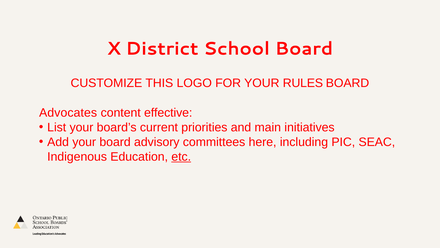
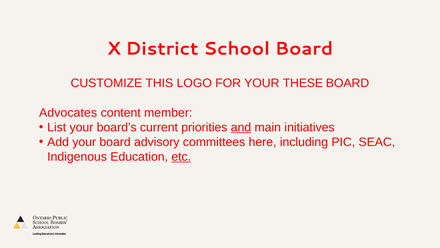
RULES: RULES -> THESE
effective: effective -> member
and underline: none -> present
